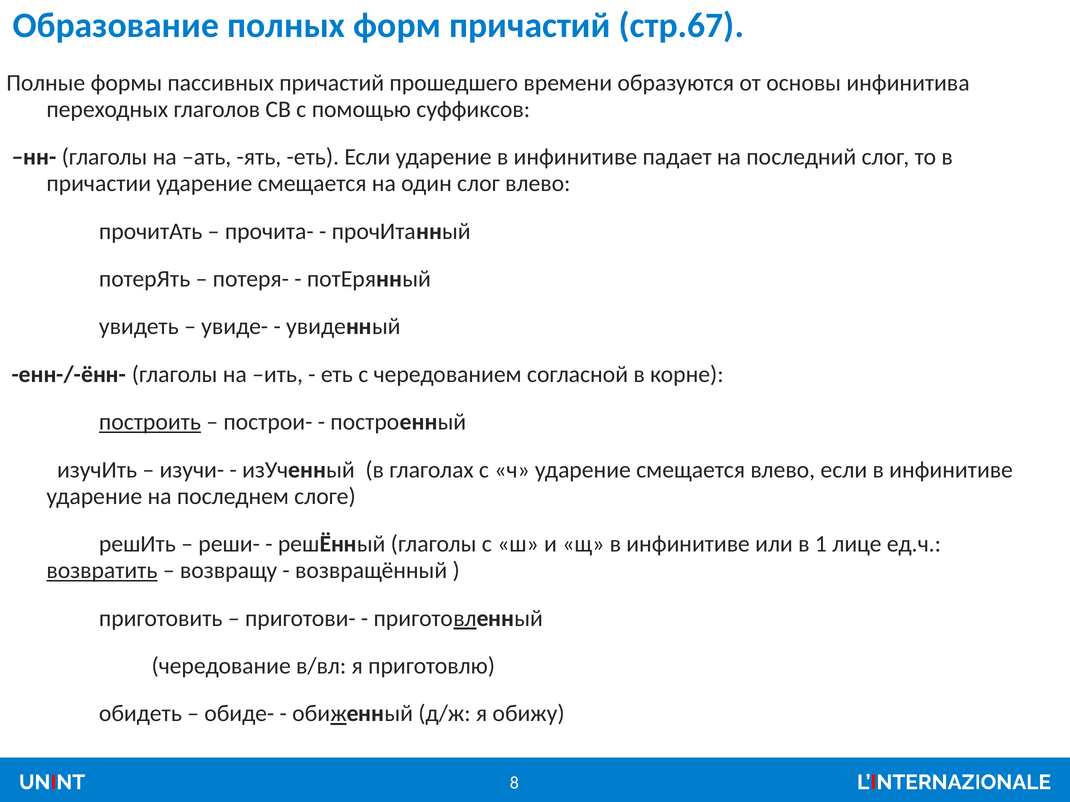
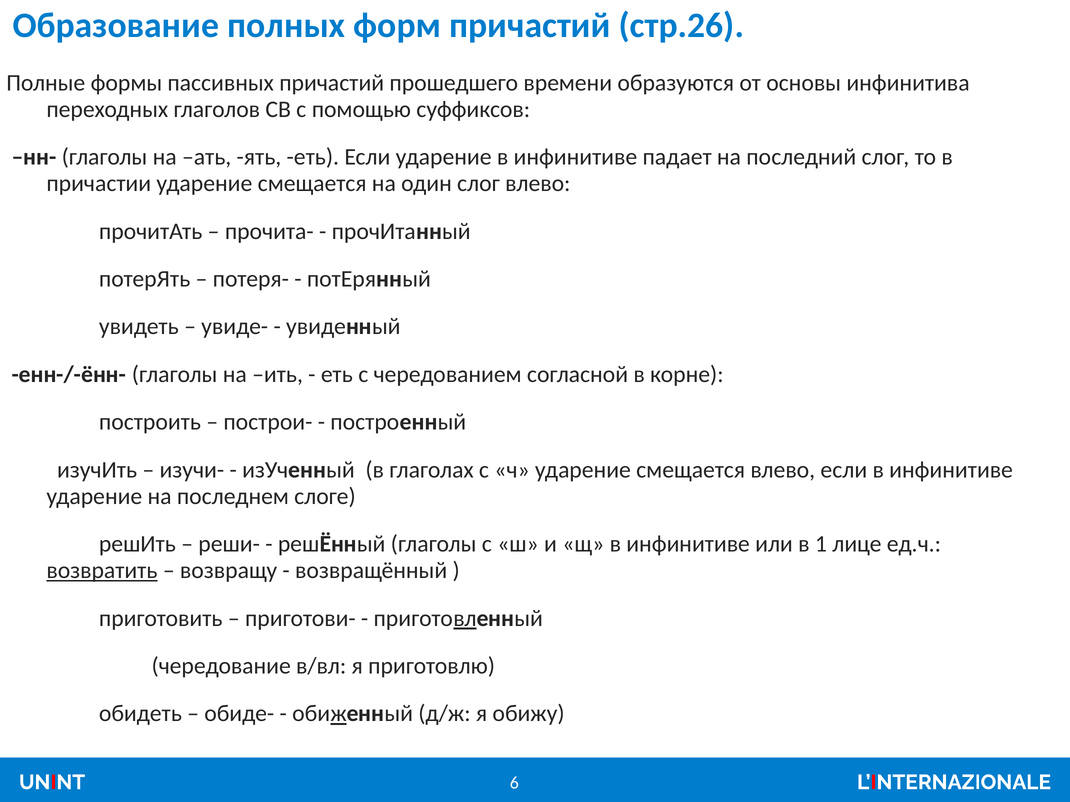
стр.67: стр.67 -> стр.26
построить underline: present -> none
8: 8 -> 6
